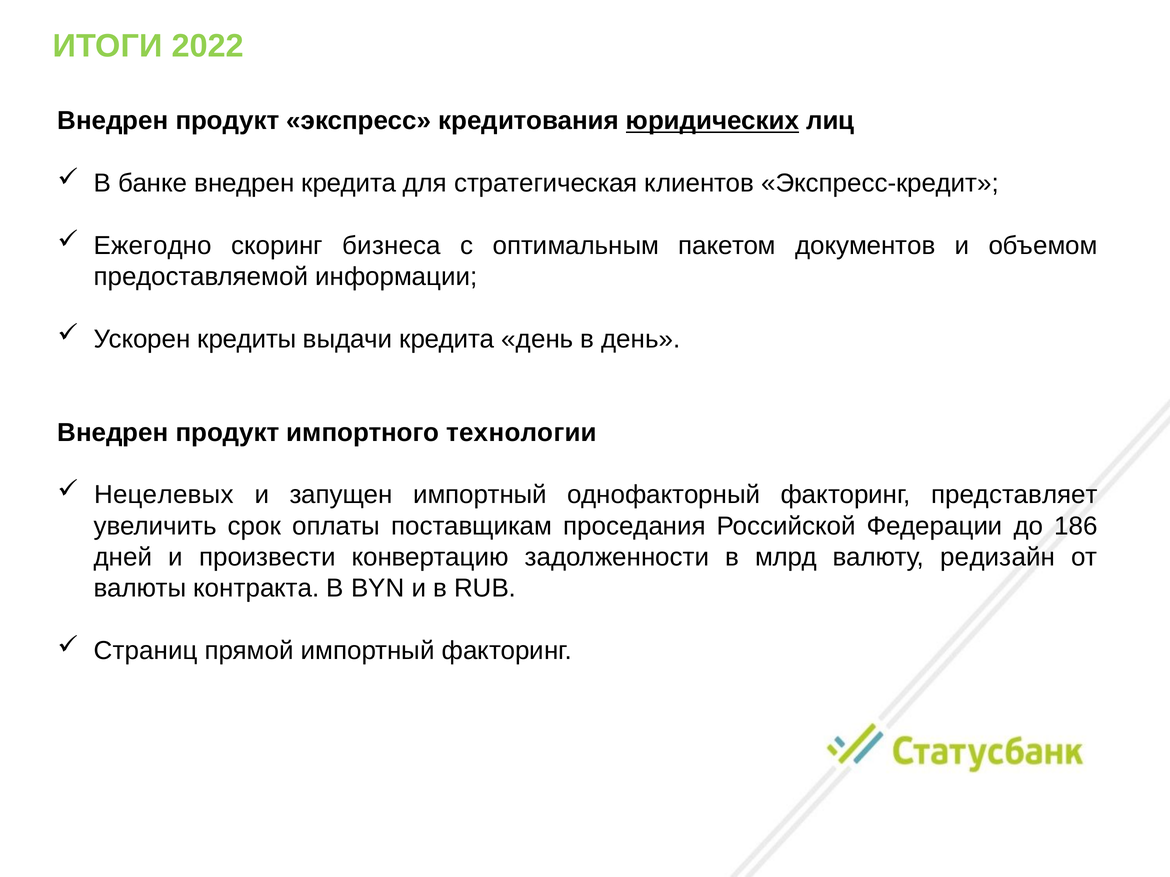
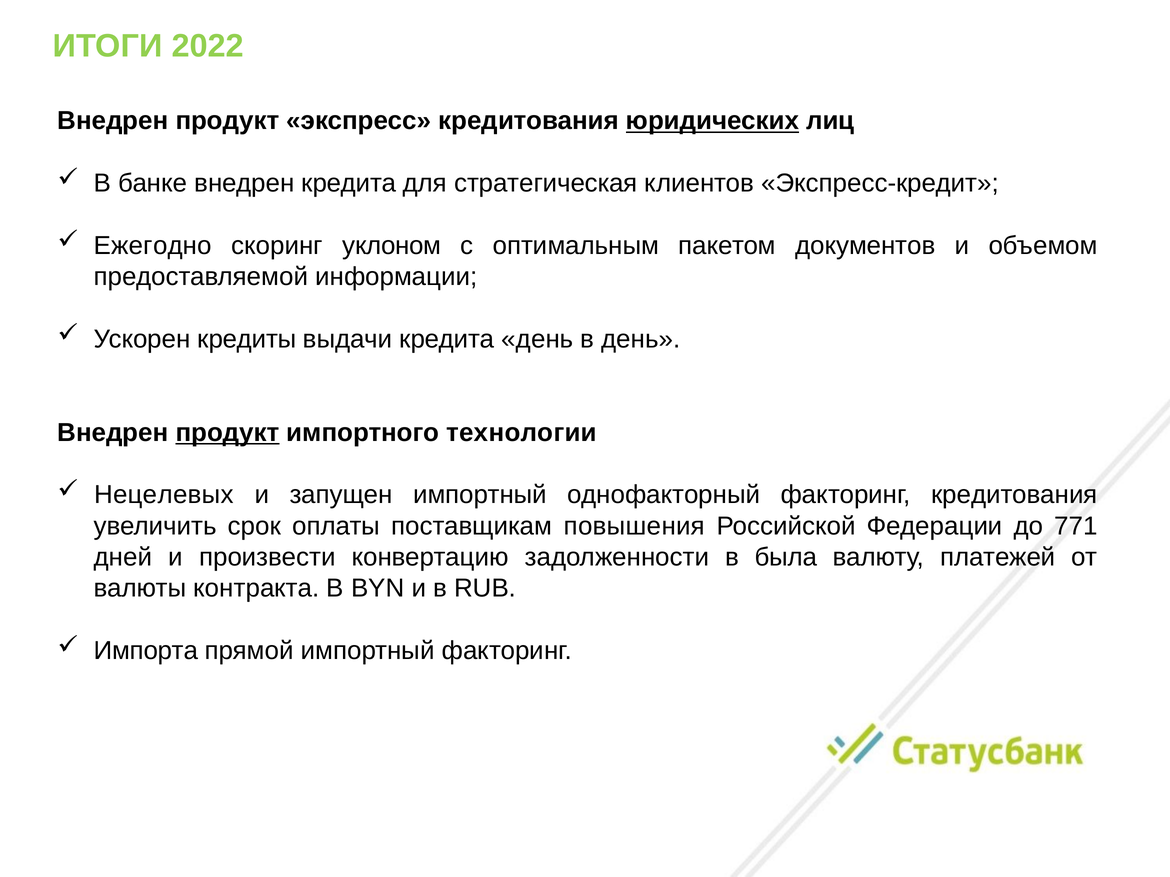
бизнеса: бизнеса -> уклоном
продукт at (227, 433) underline: none -> present
факторинг представляет: представляет -> кредитования
проседания: проседания -> повышения
186: 186 -> 771
млрд: млрд -> была
редизайн: редизайн -> платежей
Страниц: Страниц -> Импорта
